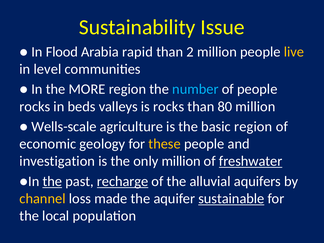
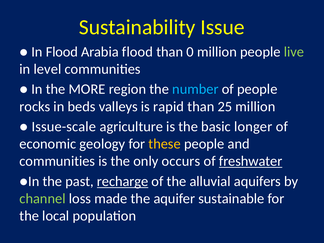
Arabia rapid: rapid -> flood
2: 2 -> 0
live colour: yellow -> light green
is rocks: rocks -> rapid
80: 80 -> 25
Wells-scale: Wells-scale -> Issue-scale
basic region: region -> longer
investigation at (57, 161): investigation -> communities
only million: million -> occurs
the at (52, 181) underline: present -> none
channel colour: yellow -> light green
sustainable underline: present -> none
